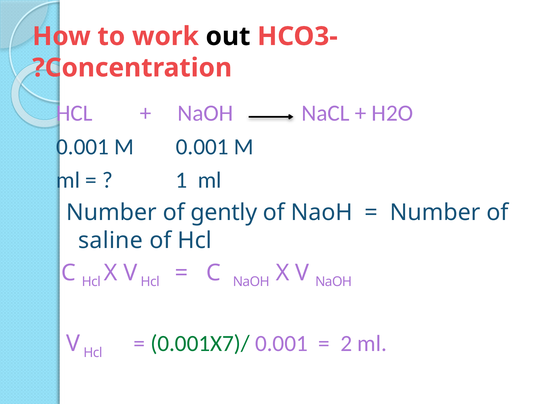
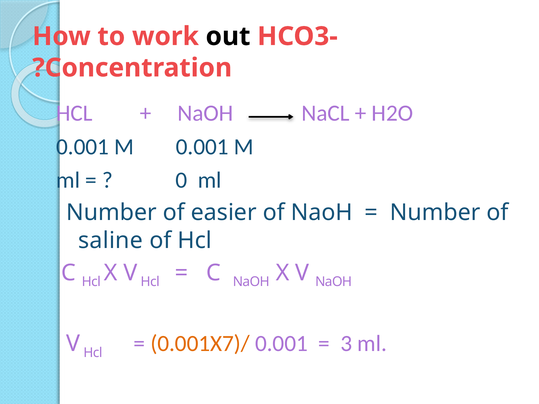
1: 1 -> 0
gently: gently -> easier
0.001X7)/ colour: green -> orange
2: 2 -> 3
